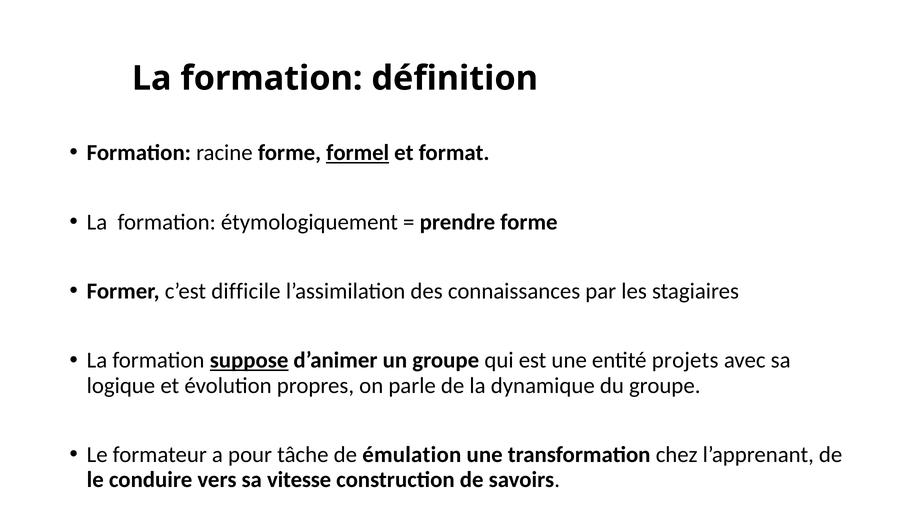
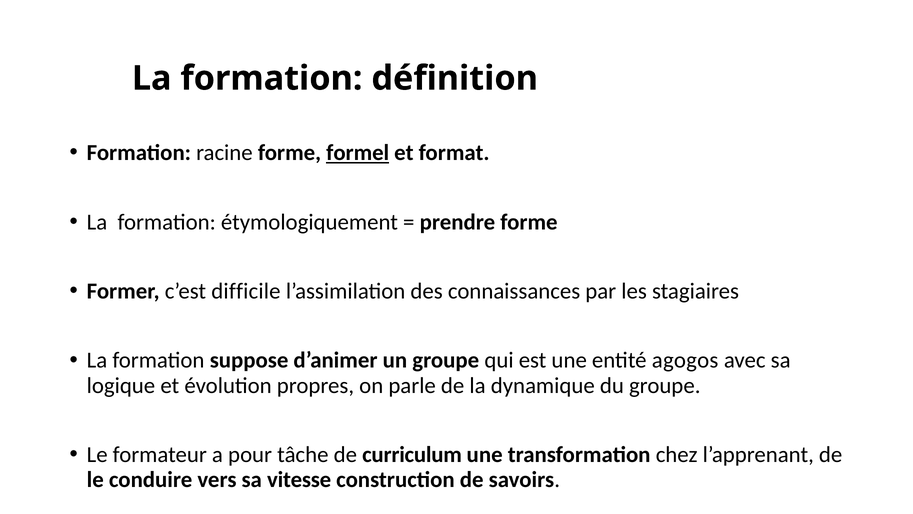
suppose underline: present -> none
projets: projets -> agogos
émulation: émulation -> curriculum
